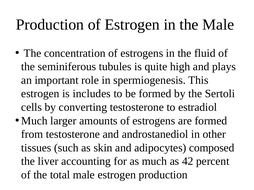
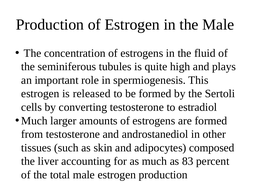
includes: includes -> released
42: 42 -> 83
